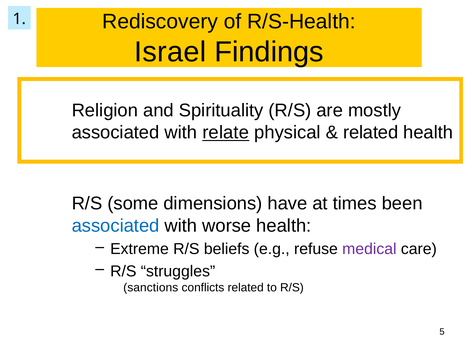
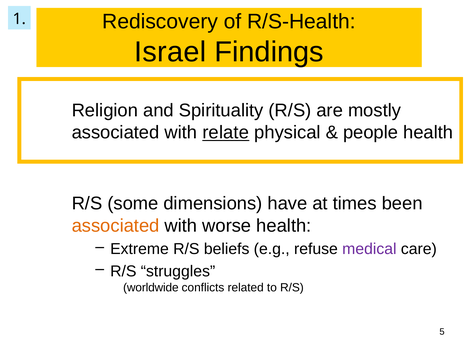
related at (371, 132): related -> people
associated at (116, 225) colour: blue -> orange
sanctions: sanctions -> worldwide
